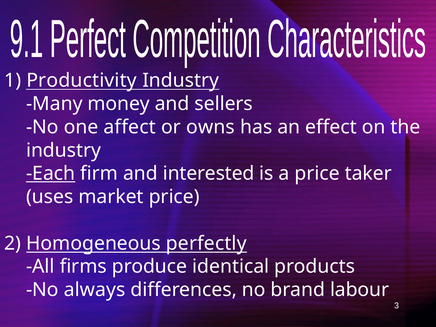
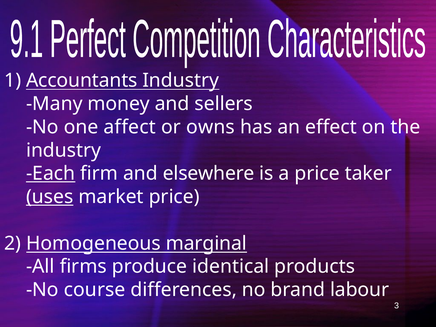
Productivity: Productivity -> Accountants
interested: interested -> elsewhere
uses underline: none -> present
perfectly: perfectly -> marginal
always: always -> course
